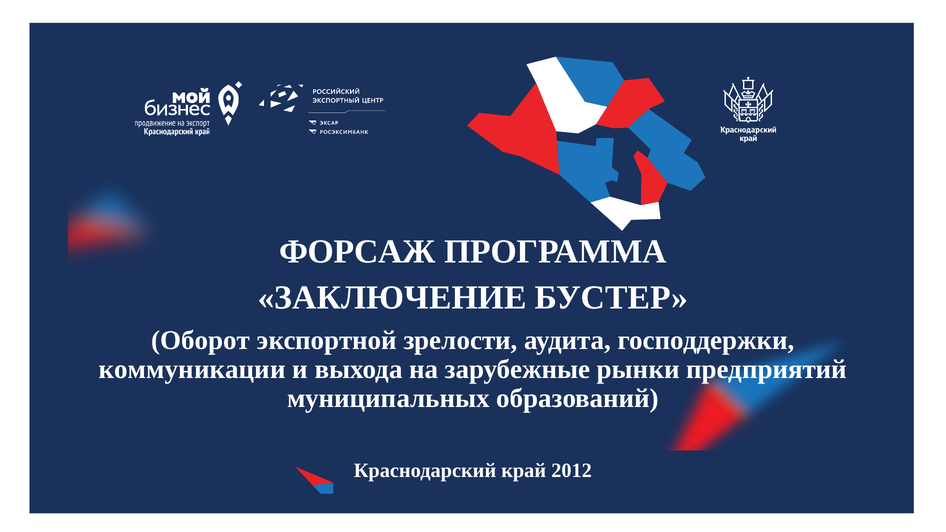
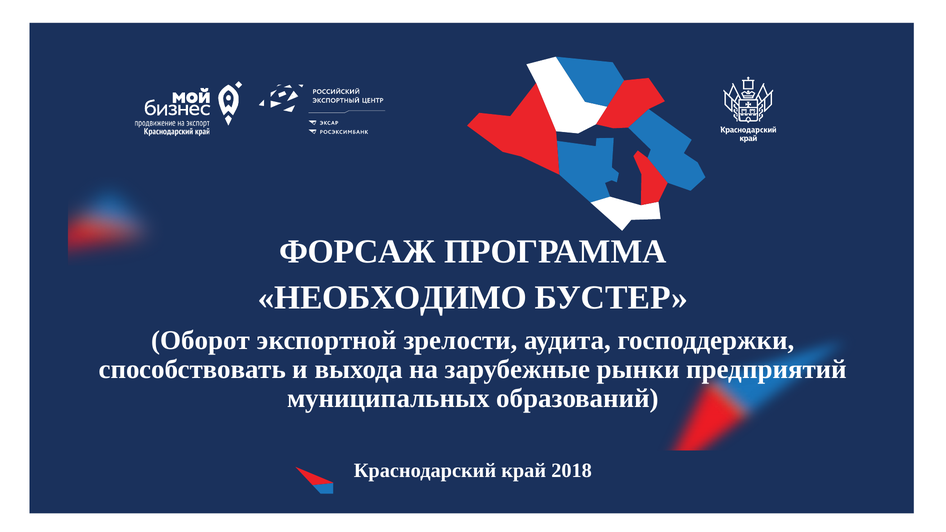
ЗАКЛЮЧЕНИЕ: ЗАКЛЮЧЕНИЕ -> НЕОБХОДИМО
коммуникации: коммуникации -> способствовать
2012: 2012 -> 2018
